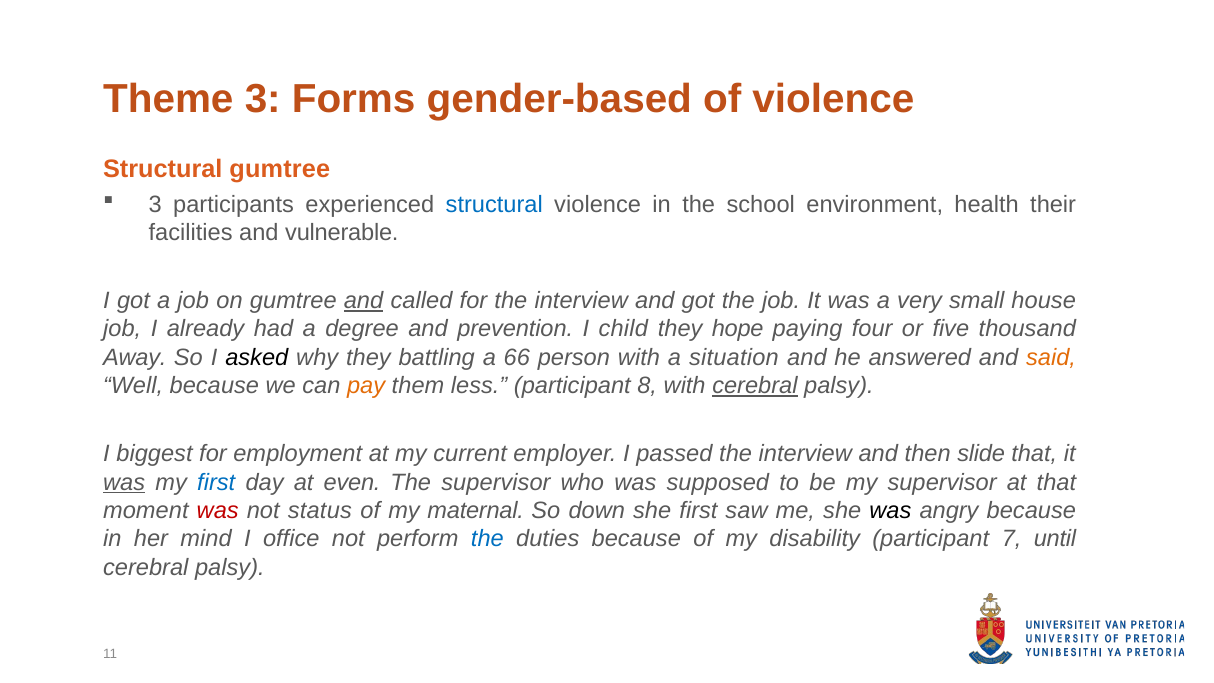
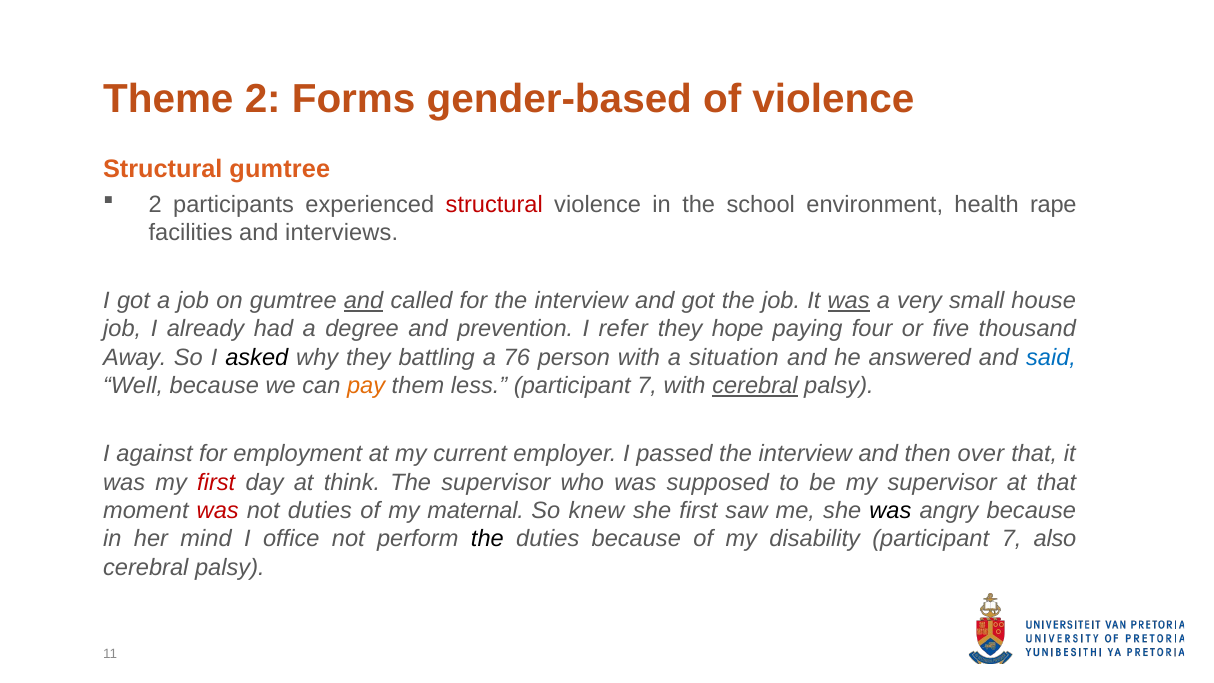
Theme 3: 3 -> 2
3 at (155, 204): 3 -> 2
structural at (494, 204) colour: blue -> red
their: their -> rape
vulnerable: vulnerable -> interviews
was at (849, 301) underline: none -> present
child: child -> refer
66: 66 -> 76
said colour: orange -> blue
less participant 8: 8 -> 7
biggest: biggest -> against
slide: slide -> over
was at (124, 482) underline: present -> none
first at (216, 482) colour: blue -> red
even: even -> think
not status: status -> duties
down: down -> knew
the at (487, 539) colour: blue -> black
until: until -> also
